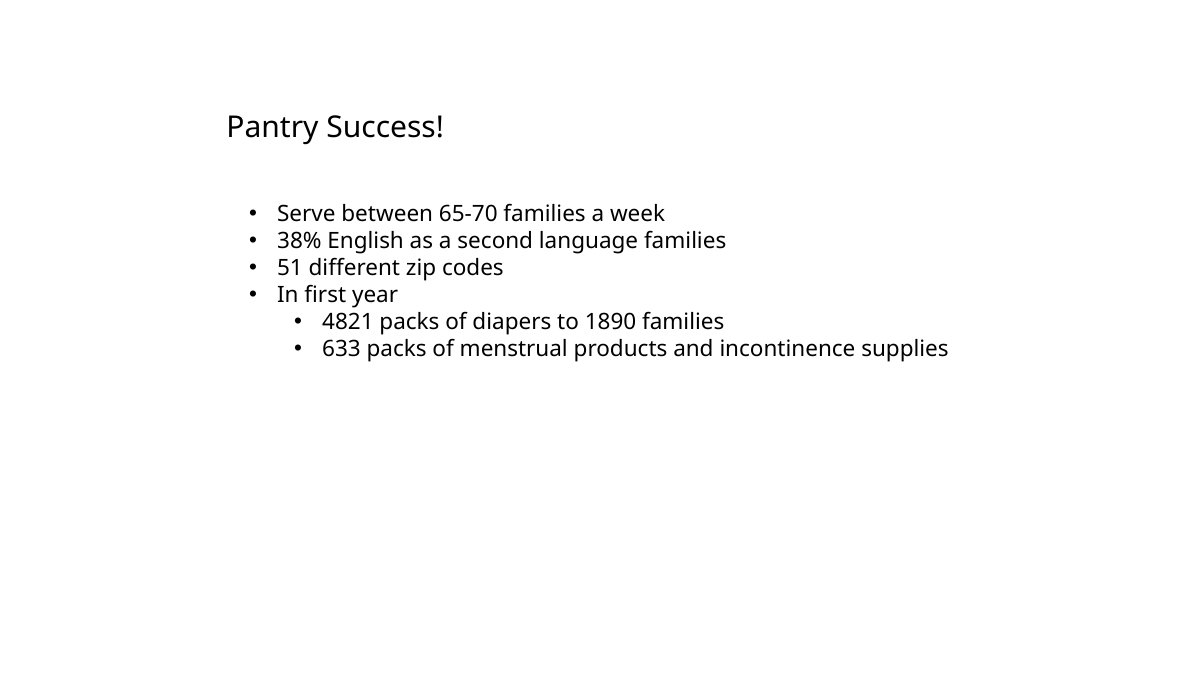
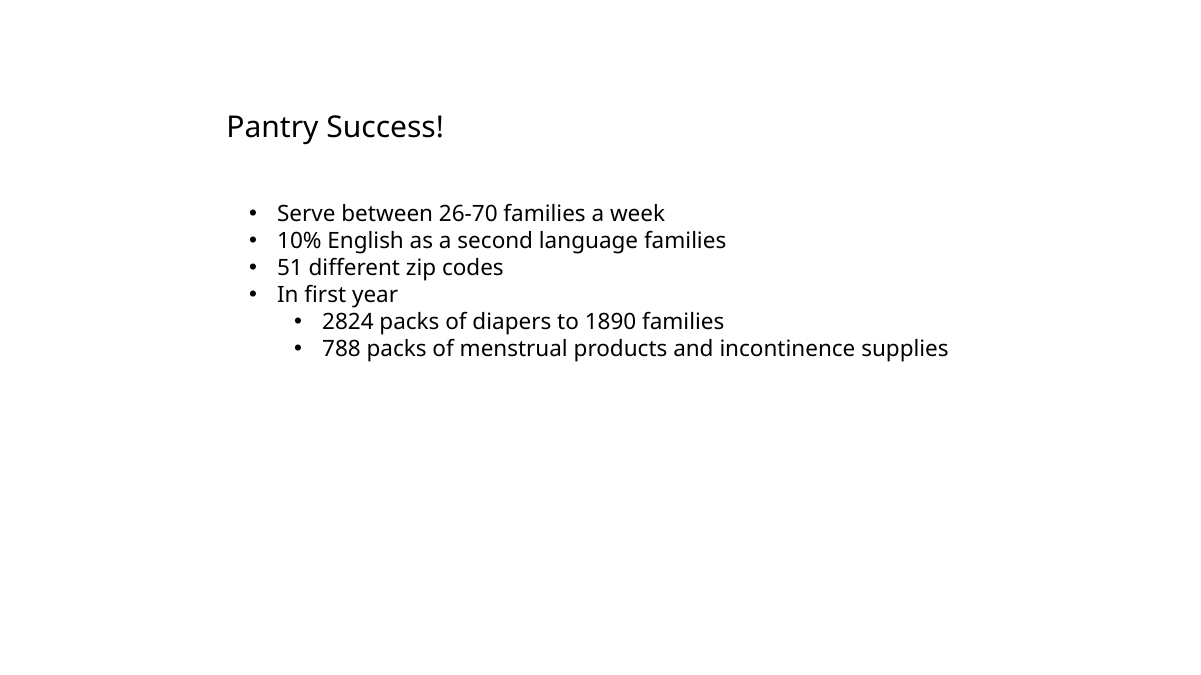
65-70: 65-70 -> 26-70
38%: 38% -> 10%
4821: 4821 -> 2824
633: 633 -> 788
